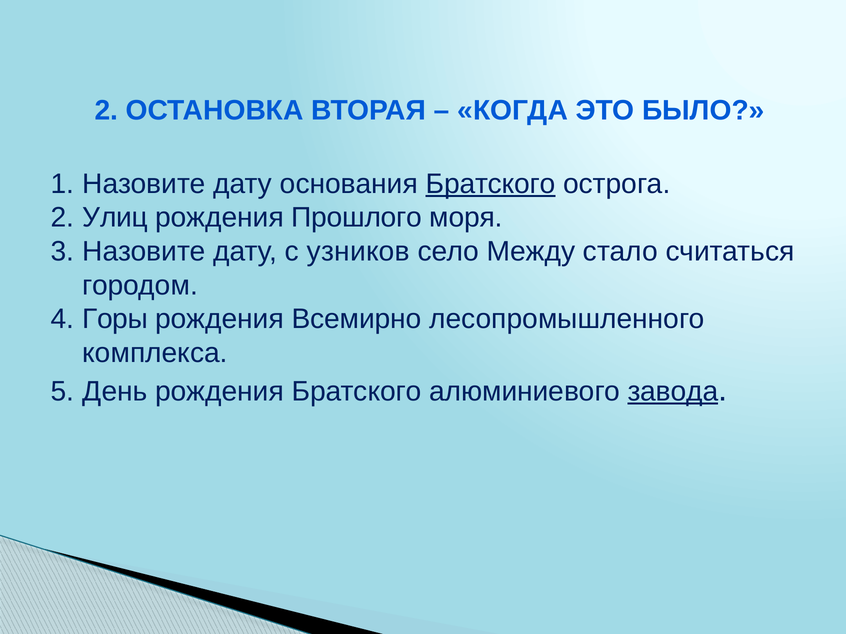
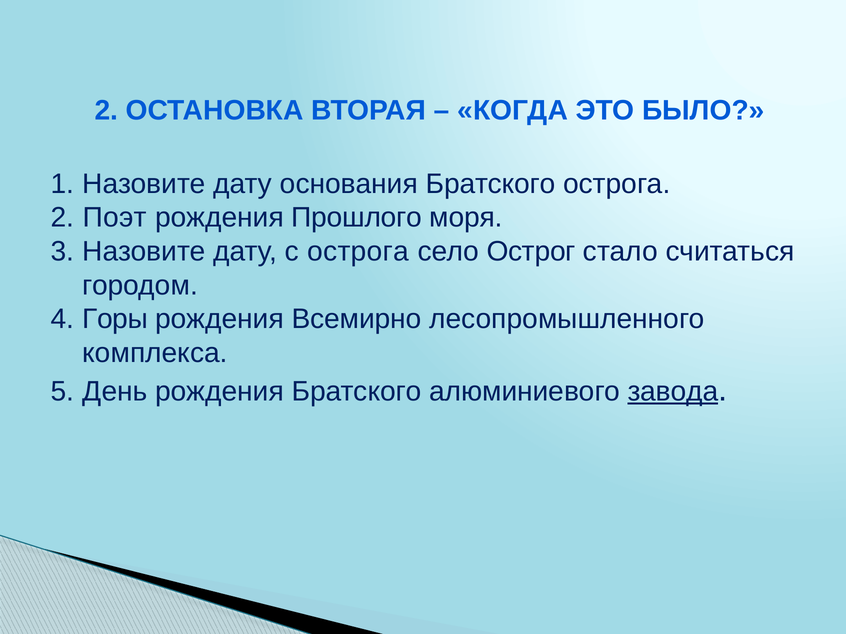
Братского at (491, 184) underline: present -> none
Улиц: Улиц -> Поэт
с узников: узников -> острога
Между: Между -> Острог
